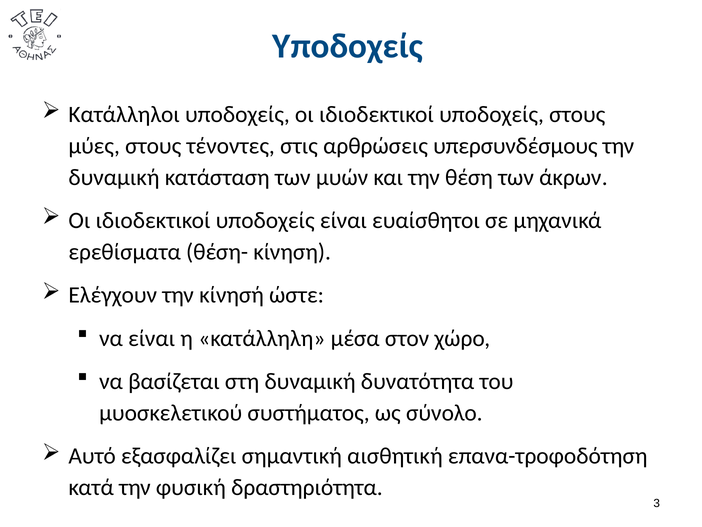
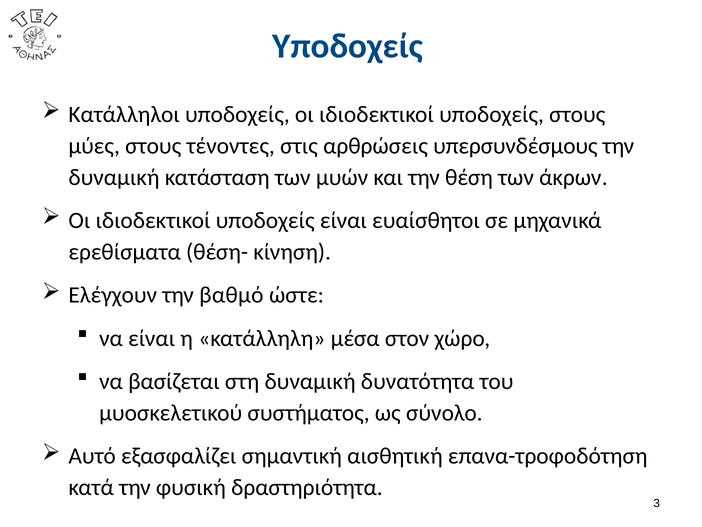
κίνησή: κίνησή -> βαθμό
